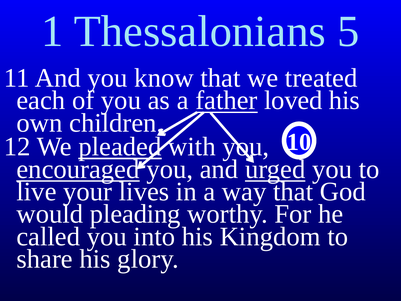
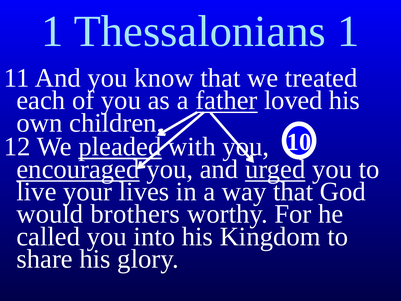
Thessalonians 5: 5 -> 1
pleading: pleading -> brothers
